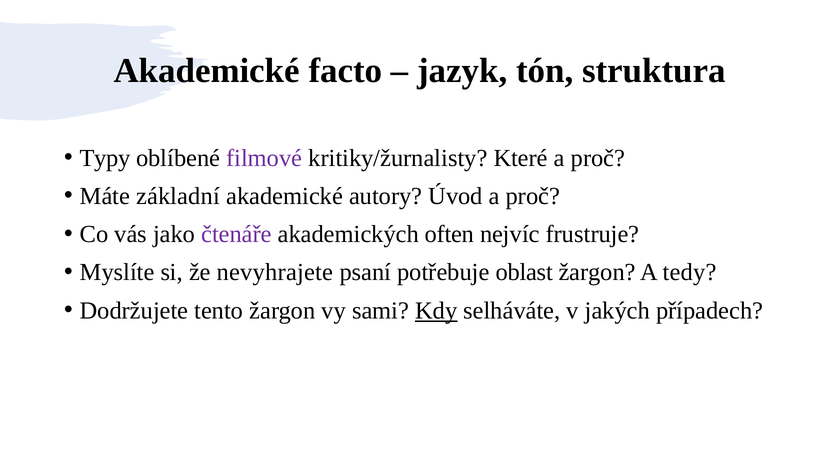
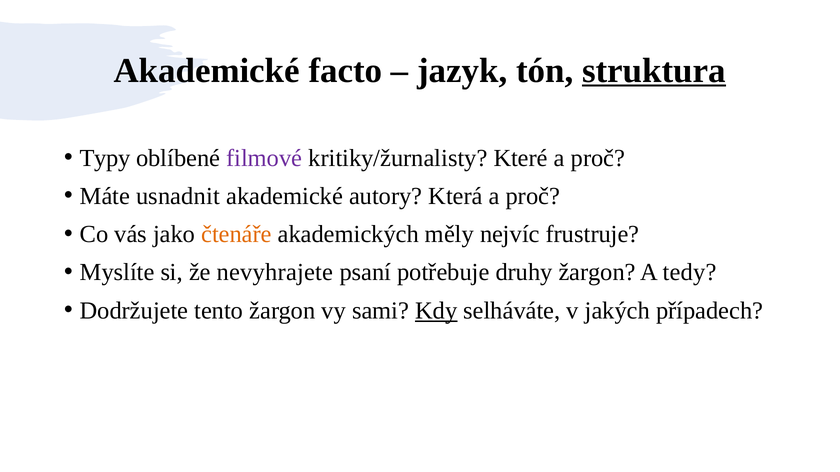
struktura underline: none -> present
základní: základní -> usnadnit
Úvod: Úvod -> Která
čtenáře colour: purple -> orange
often: often -> měly
oblast: oblast -> druhy
